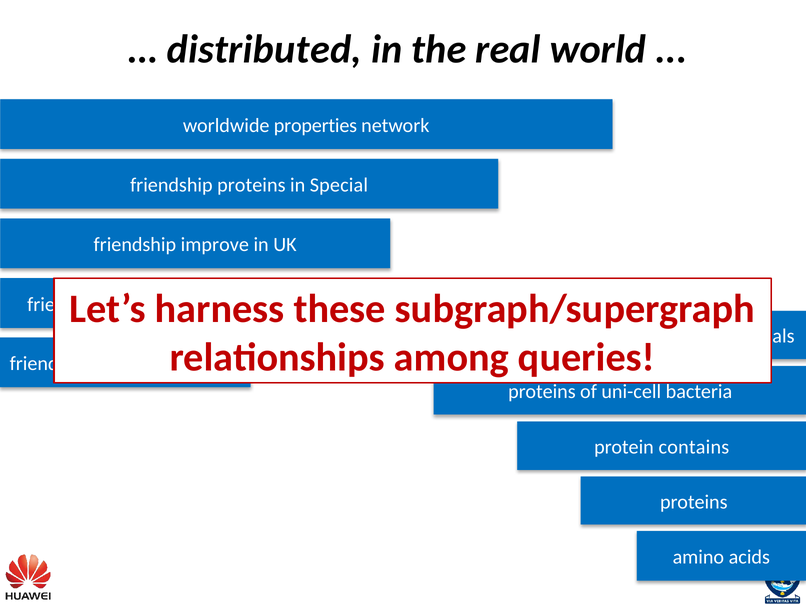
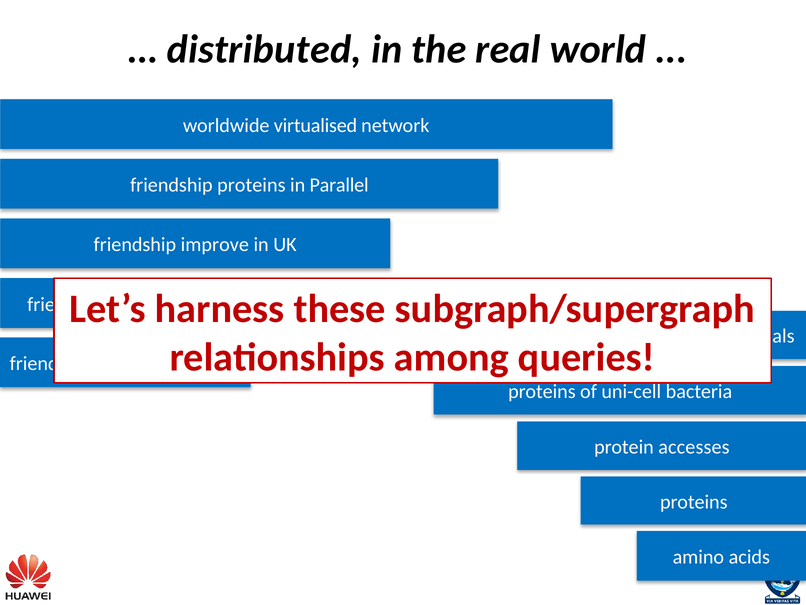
properties: properties -> virtualised
Special: Special -> Parallel
contains: contains -> accesses
